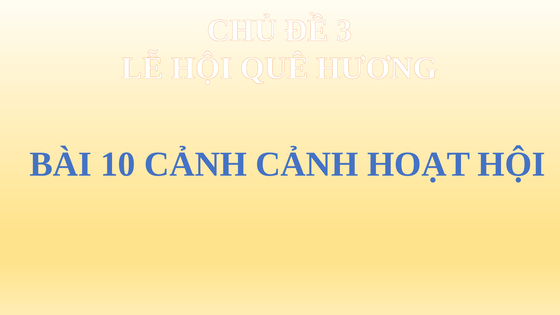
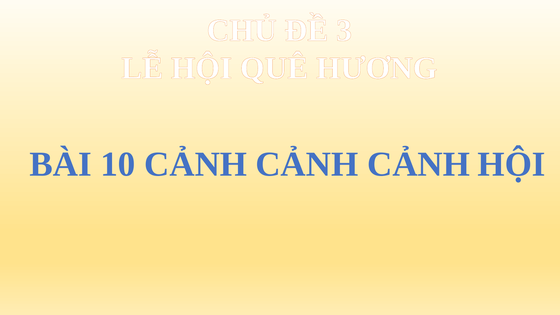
HOẠT at (419, 164): HOẠT -> CẢNH
